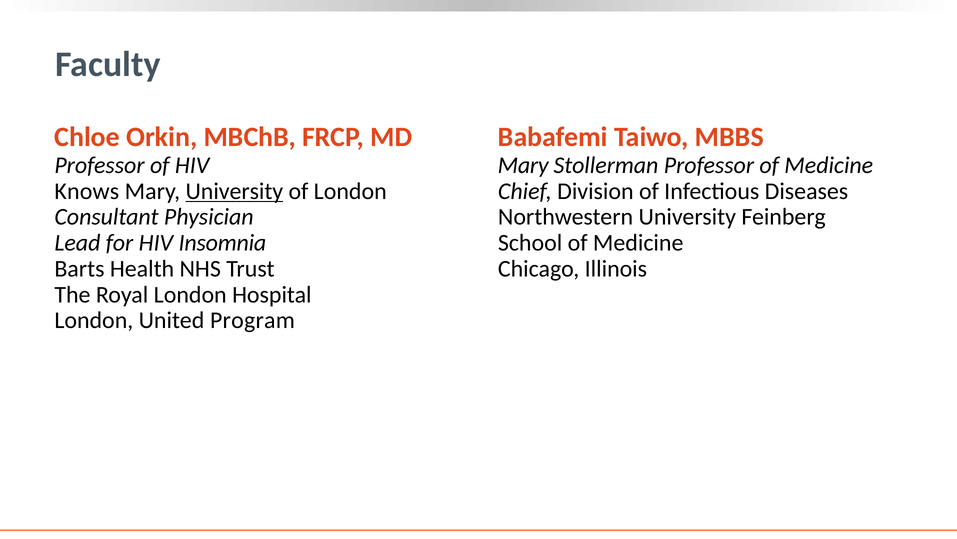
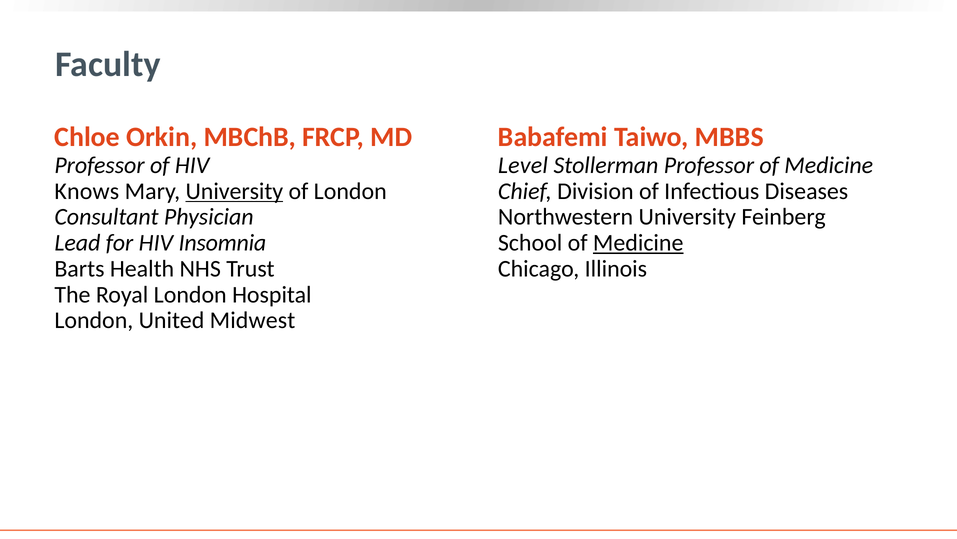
Mary at (523, 165): Mary -> Level
Medicine at (638, 243) underline: none -> present
Program: Program -> Midwest
